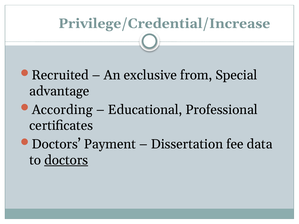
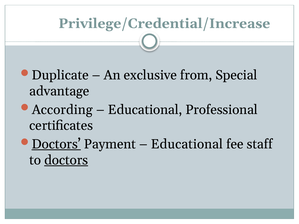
Recruited: Recruited -> Duplicate
Doctors at (56, 144) underline: none -> present
Dissertation at (187, 144): Dissertation -> Educational
data: data -> staff
